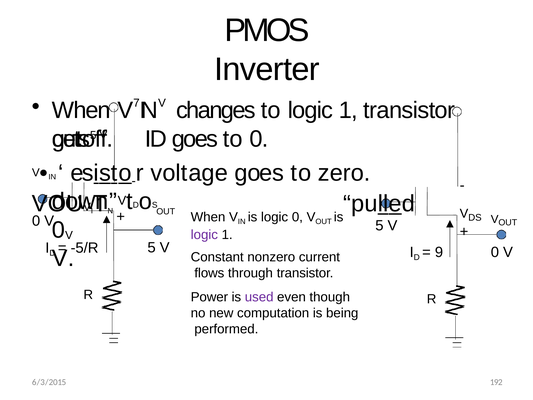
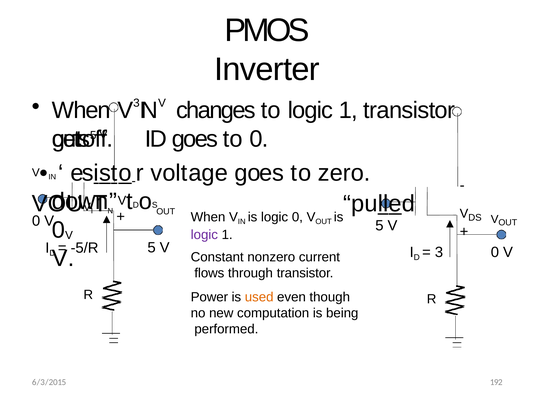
V 7: 7 -> 3
9 at (439, 252): 9 -> 3
used colour: purple -> orange
